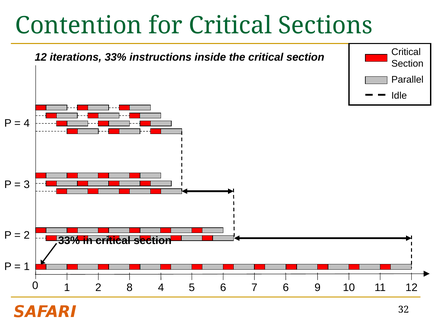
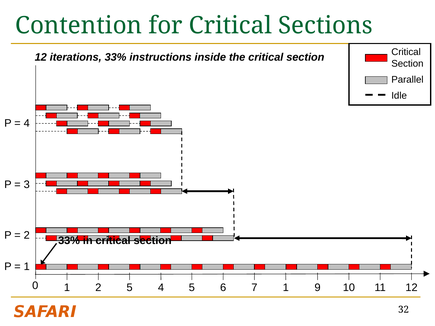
2 8: 8 -> 5
7 6: 6 -> 1
